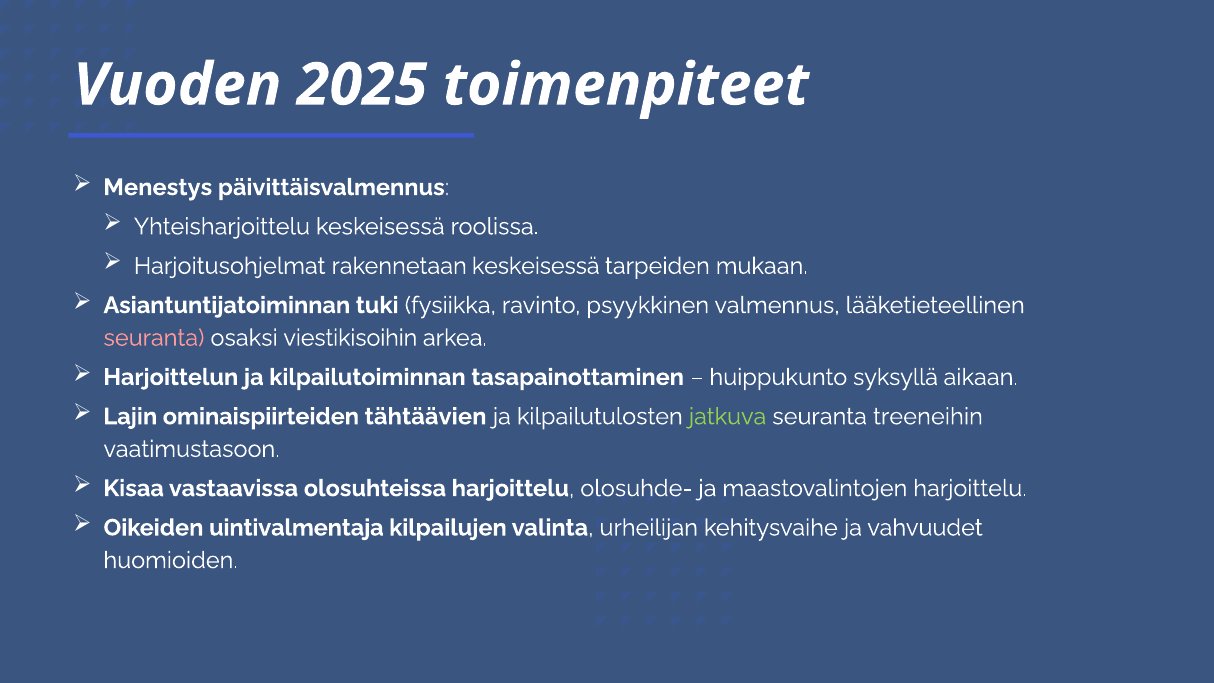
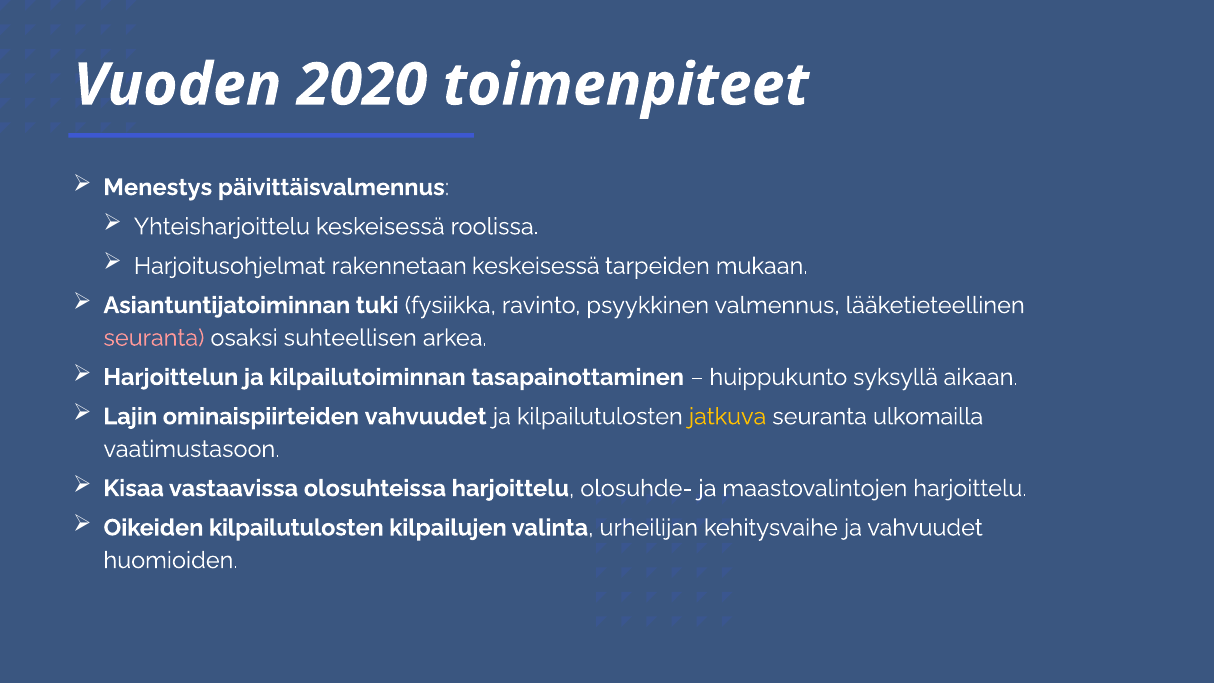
2025: 2025 -> 2020
viestikisoihin: viestikisoihin -> suhteellisen
ominaispiirteiden tähtäävien: tähtäävien -> vahvuudet
jatkuva colour: light green -> yellow
treeneihin: treeneihin -> ulkomailla
Oikeiden uintivalmentaja: uintivalmentaja -> kilpailutulosten
